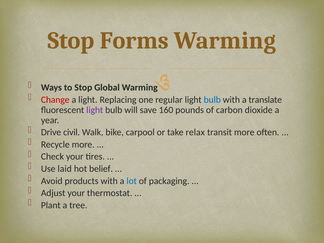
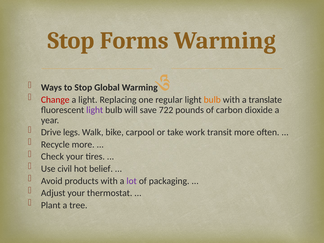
bulb at (212, 100) colour: blue -> orange
160: 160 -> 722
civil: civil -> legs
relax: relax -> work
laid: laid -> civil
lot colour: blue -> purple
